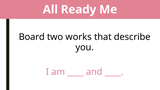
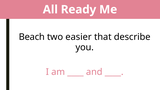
Board: Board -> Beach
works: works -> easier
